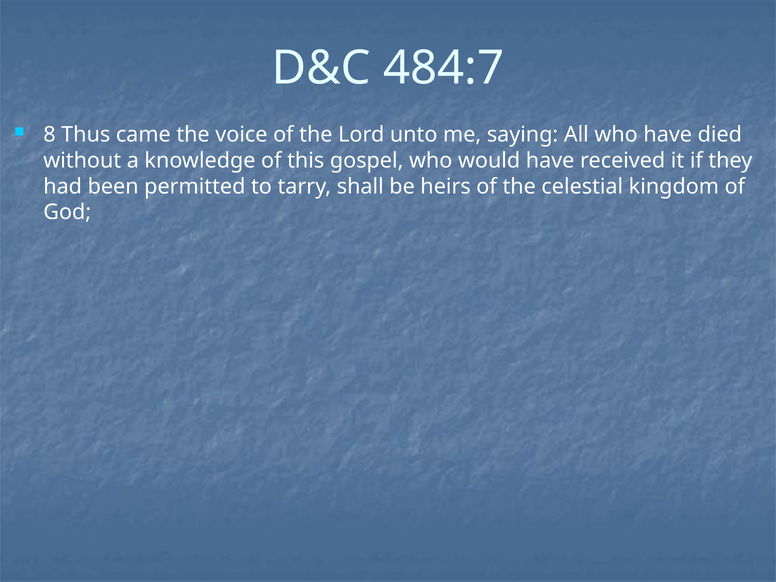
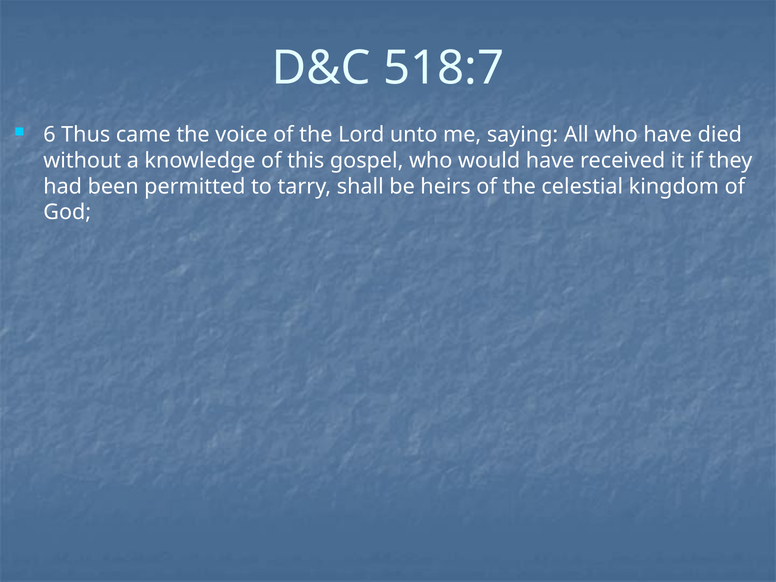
484:7: 484:7 -> 518:7
8: 8 -> 6
